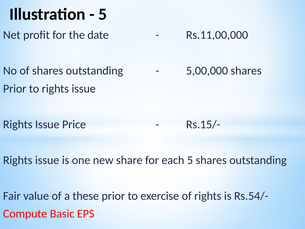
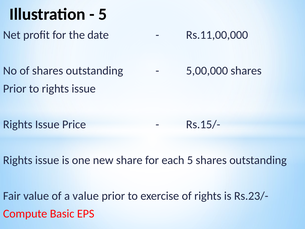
a these: these -> value
Rs.54/-: Rs.54/- -> Rs.23/-
